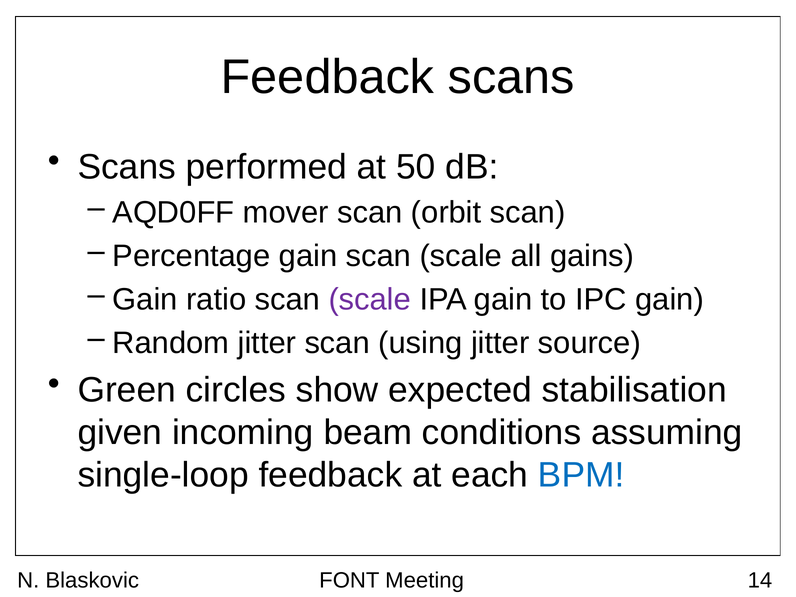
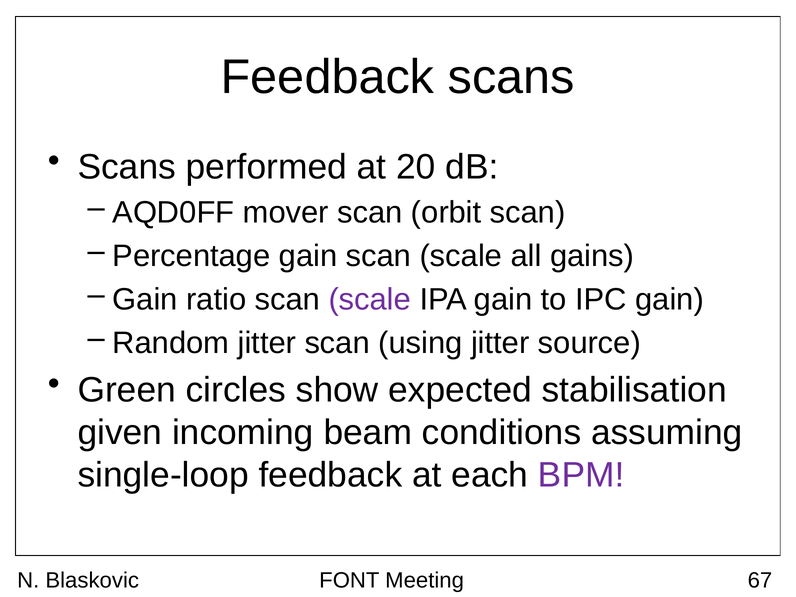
50: 50 -> 20
BPM colour: blue -> purple
14: 14 -> 67
